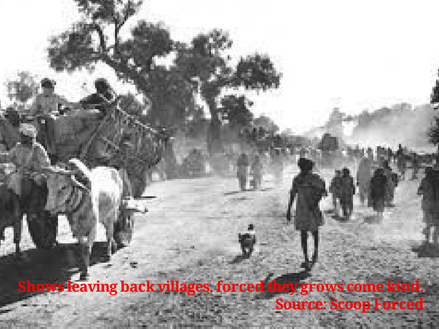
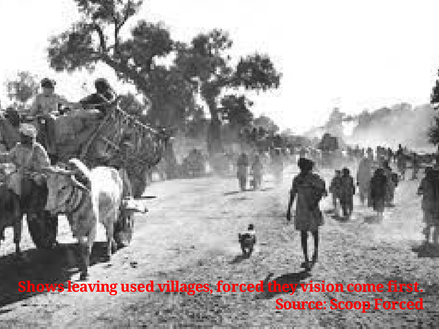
back: back -> used
grows: grows -> vision
kind: kind -> first
